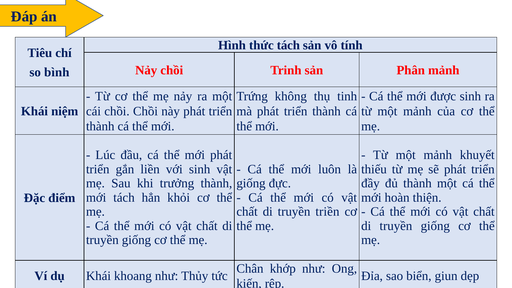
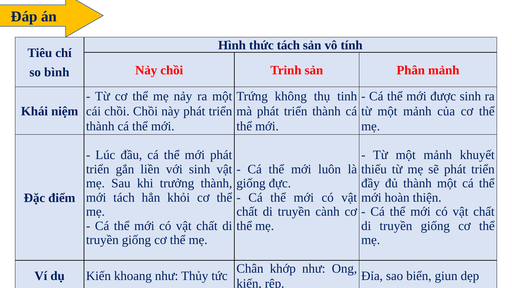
triền: triền -> cành
dụ Khái: Khái -> Kiến
